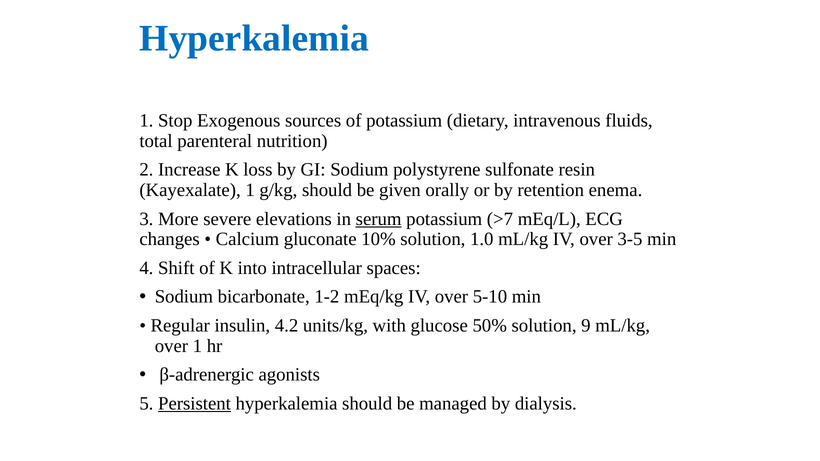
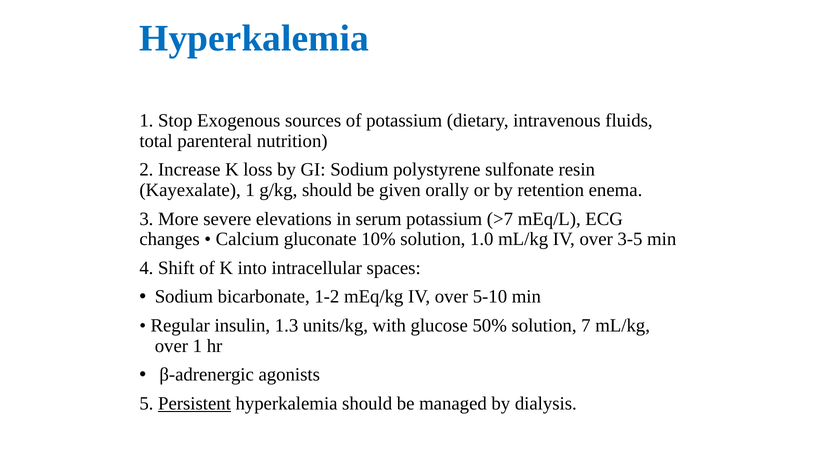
serum underline: present -> none
4.2: 4.2 -> 1.3
9: 9 -> 7
